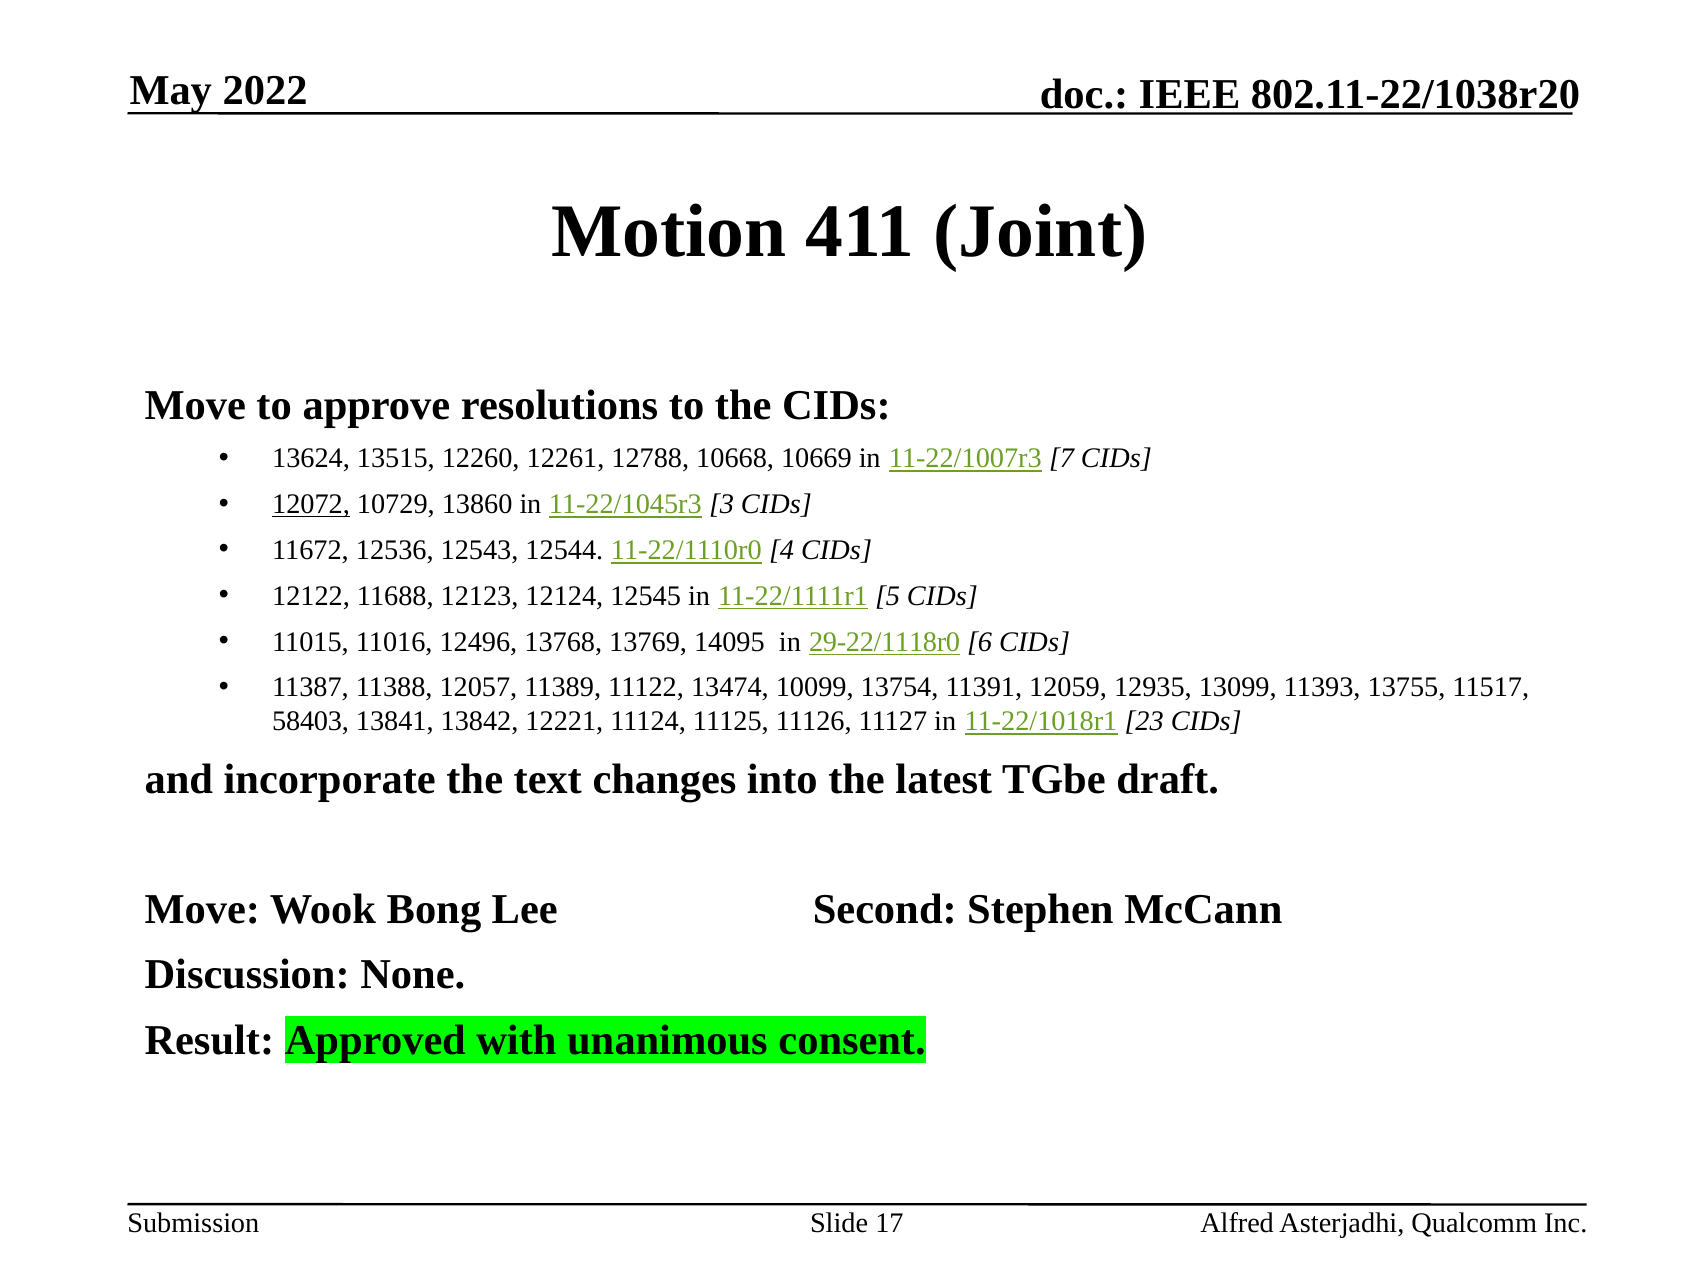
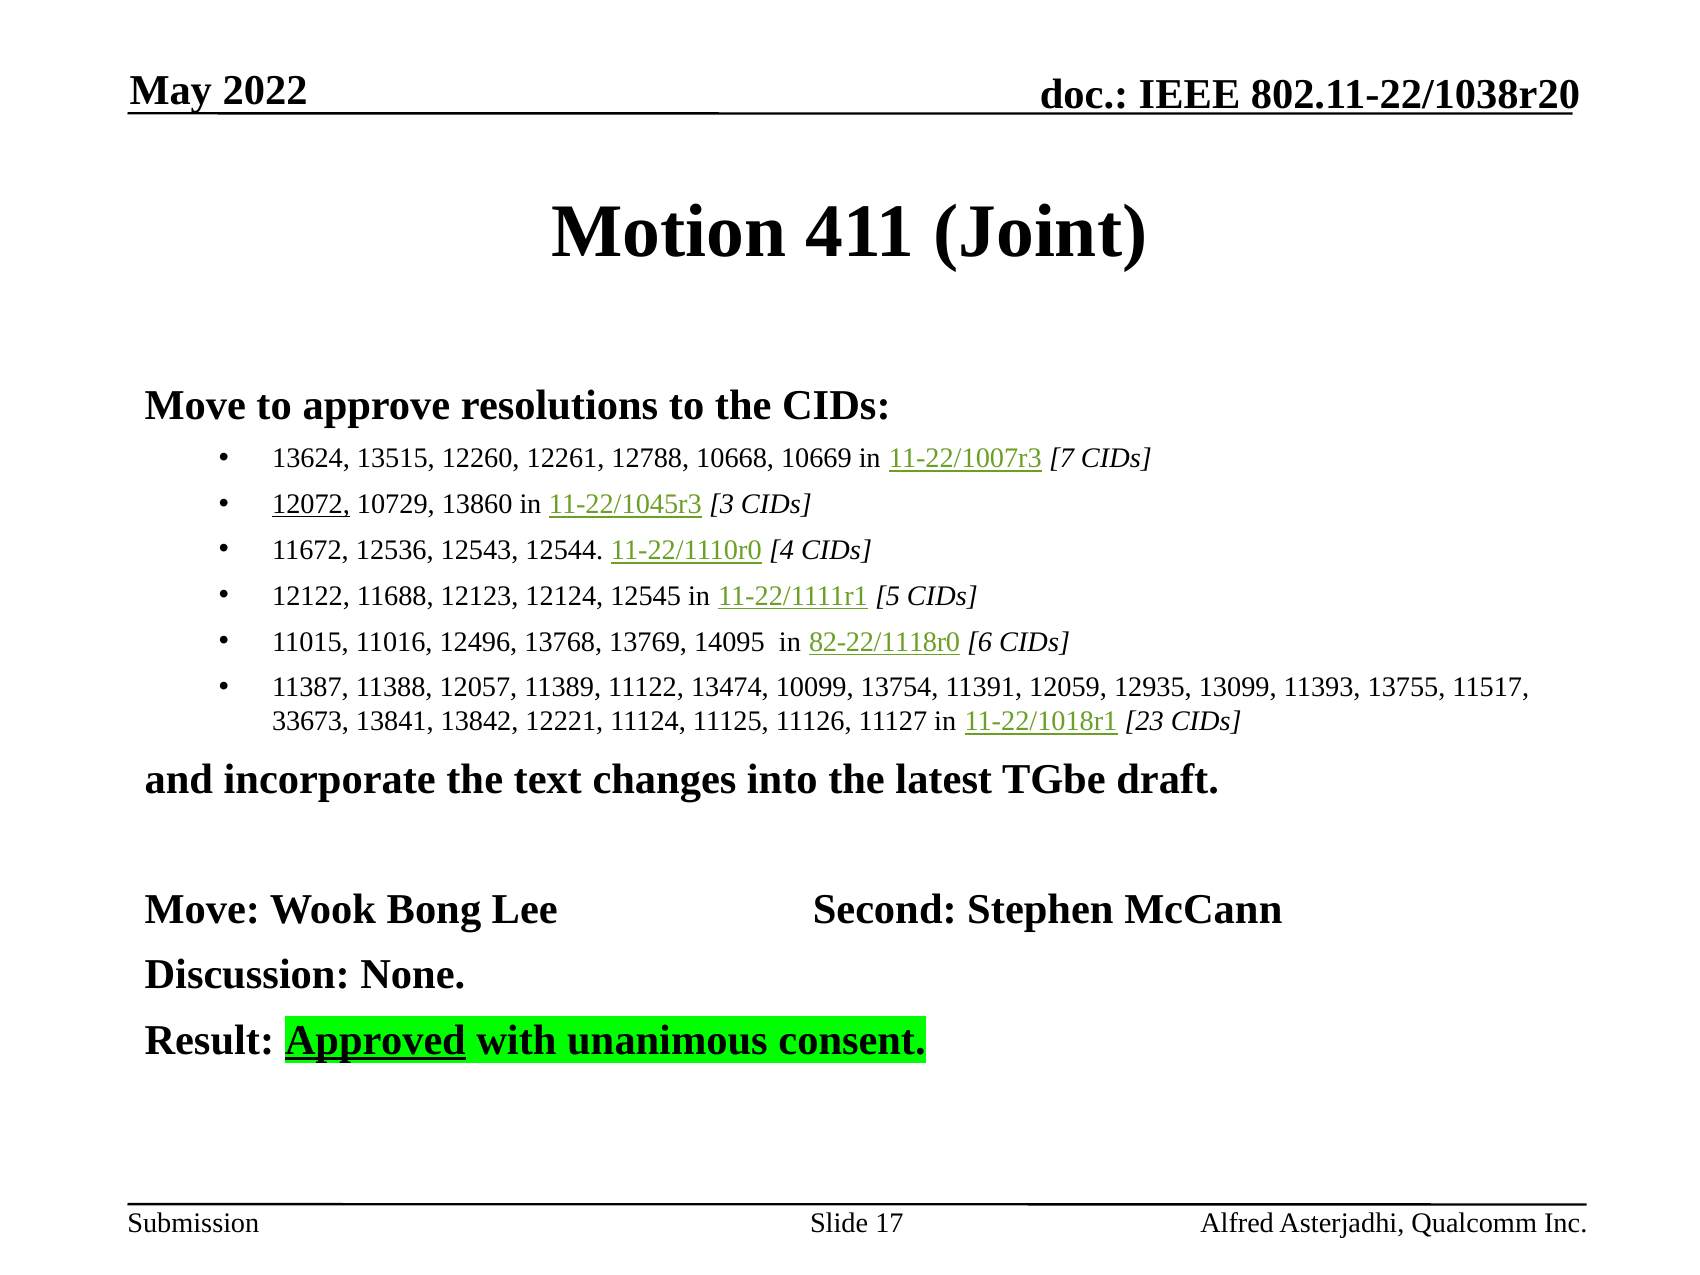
29-22/1118r0: 29-22/1118r0 -> 82-22/1118r0
58403: 58403 -> 33673
Approved underline: none -> present
